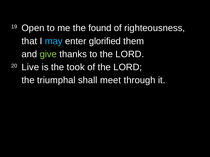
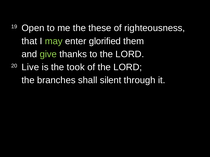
found: found -> these
may colour: light blue -> light green
triumphal: triumphal -> branches
meet: meet -> silent
